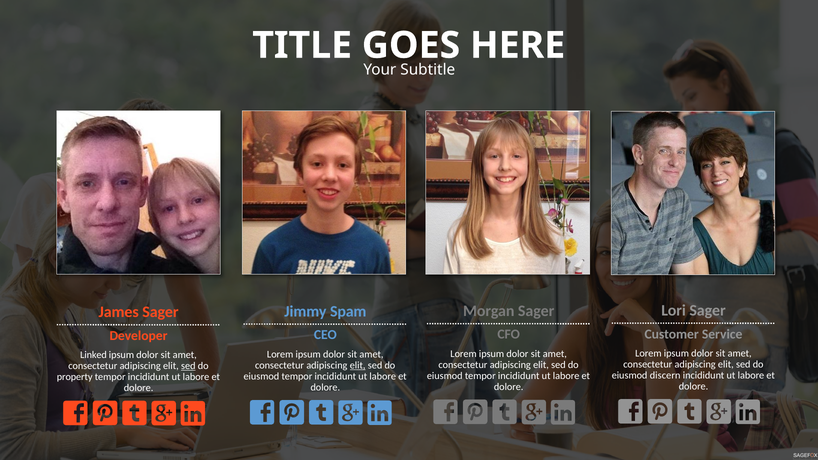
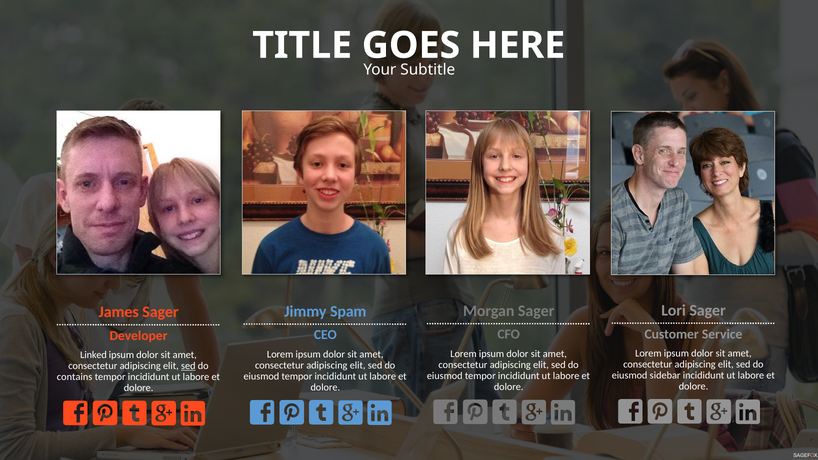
elit at (358, 365) underline: present -> none
discern: discern -> sidebar
property: property -> contains
